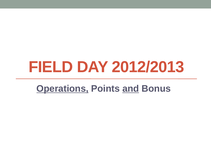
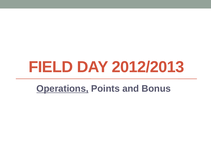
and underline: present -> none
